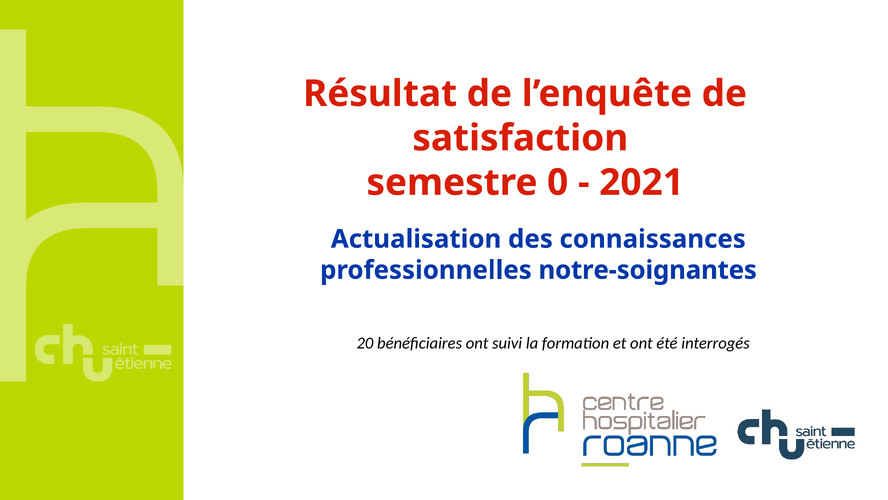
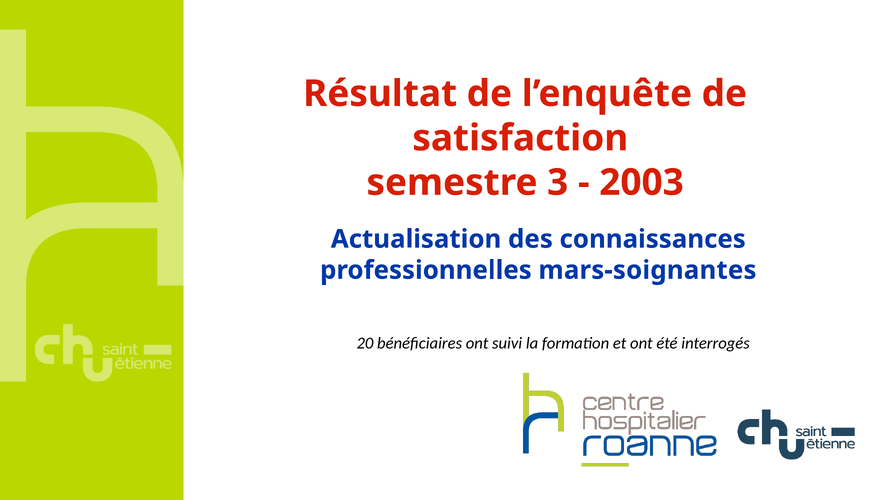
0: 0 -> 3
2021: 2021 -> 2003
notre-soignantes: notre-soignantes -> mars-soignantes
